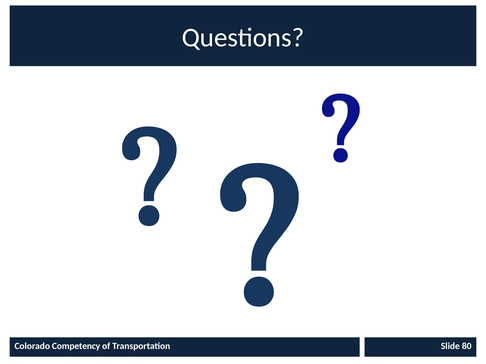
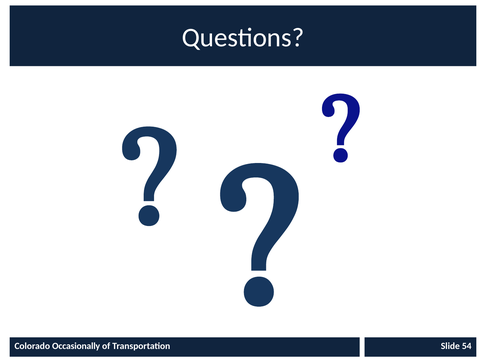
Competency: Competency -> Occasionally
80: 80 -> 54
